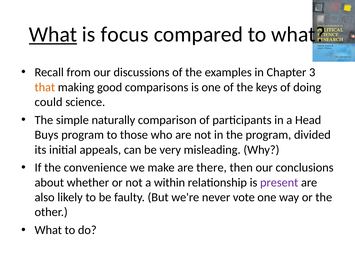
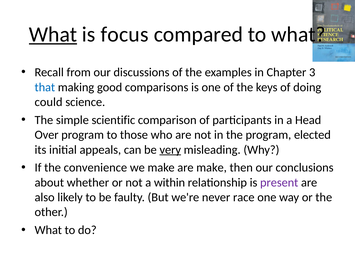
that colour: orange -> blue
naturally: naturally -> scientific
Buys: Buys -> Over
divided: divided -> elected
very underline: none -> present
are there: there -> make
vote: vote -> race
